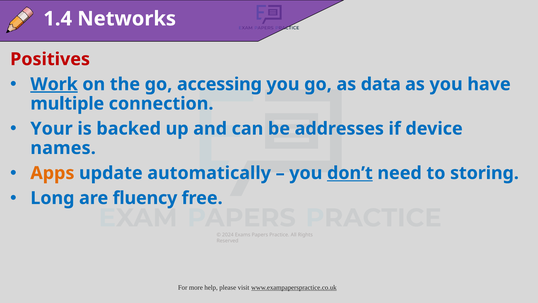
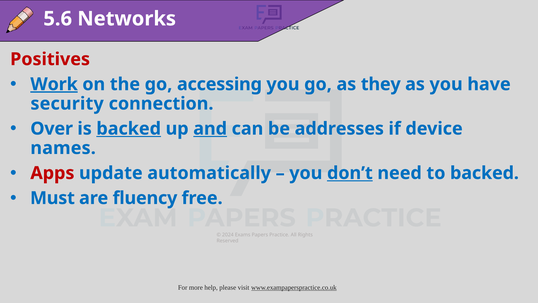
1.4: 1.4 -> 5.6
data: data -> they
multiple: multiple -> security
Your: Your -> Over
backed at (129, 129) underline: none -> present
and underline: none -> present
Apps colour: orange -> red
to storing: storing -> backed
Long: Long -> Must
